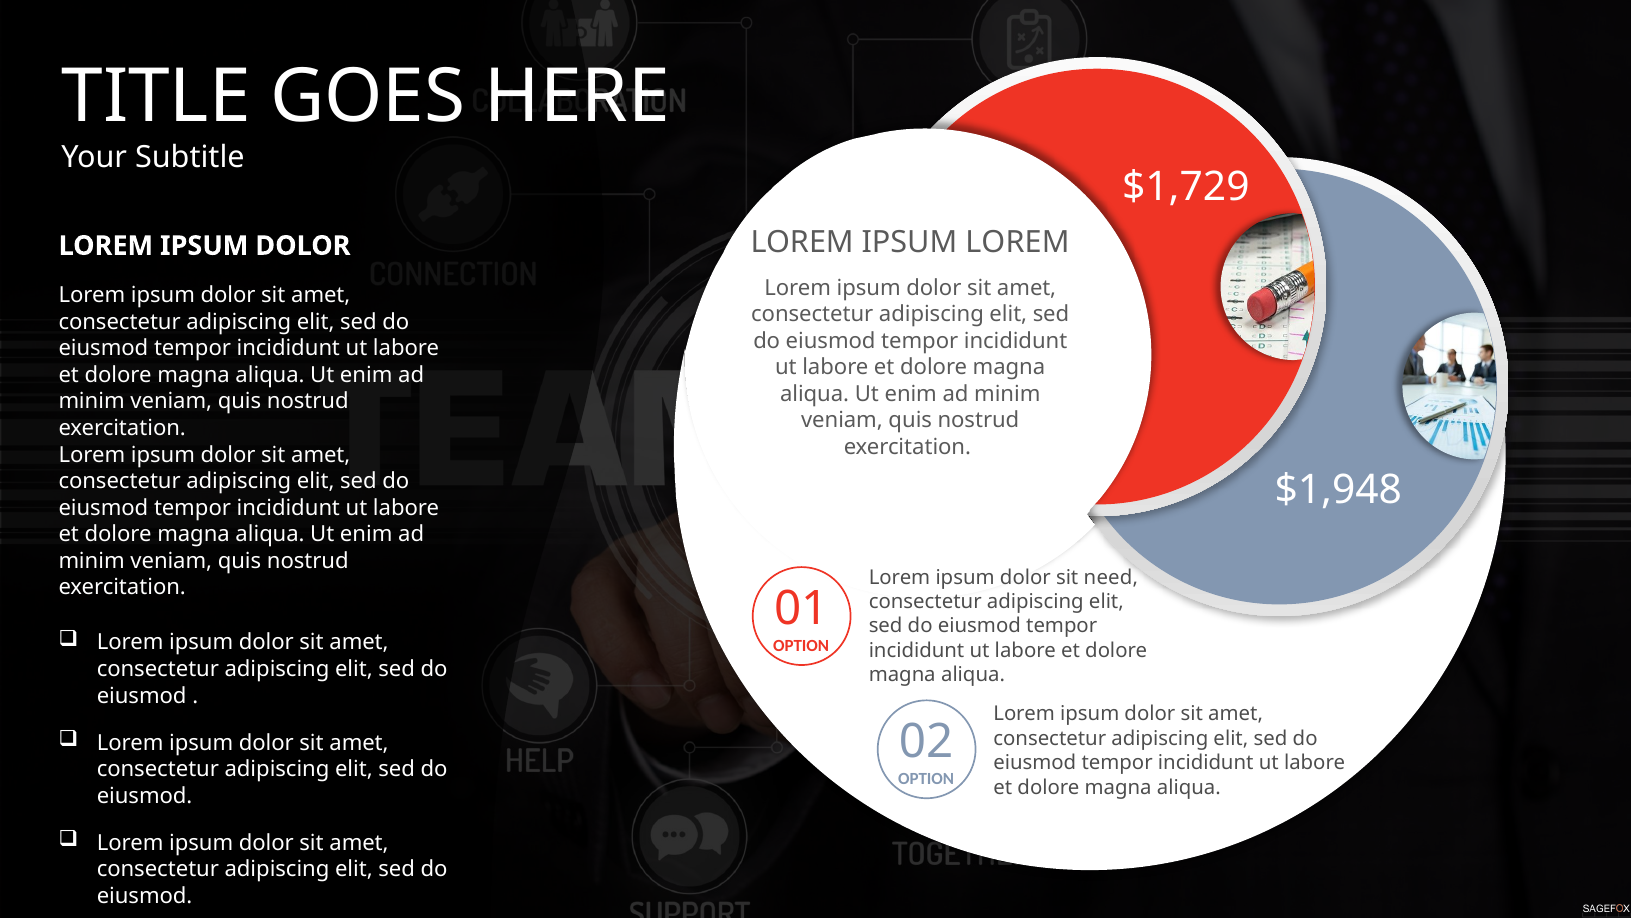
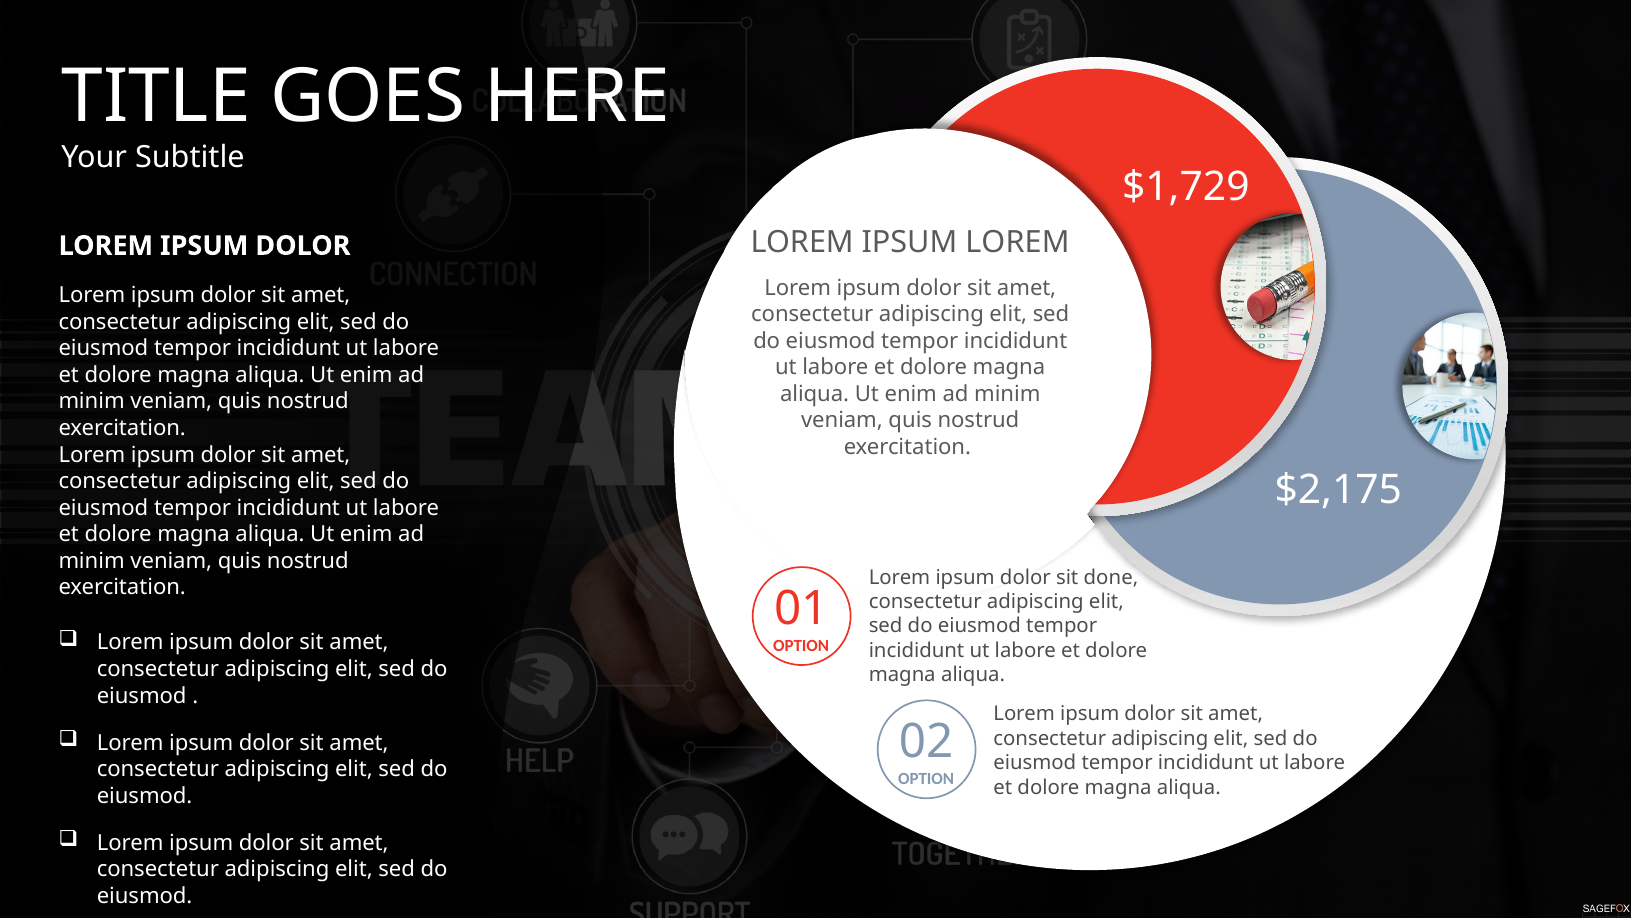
$1,948: $1,948 -> $2,175
need: need -> done
